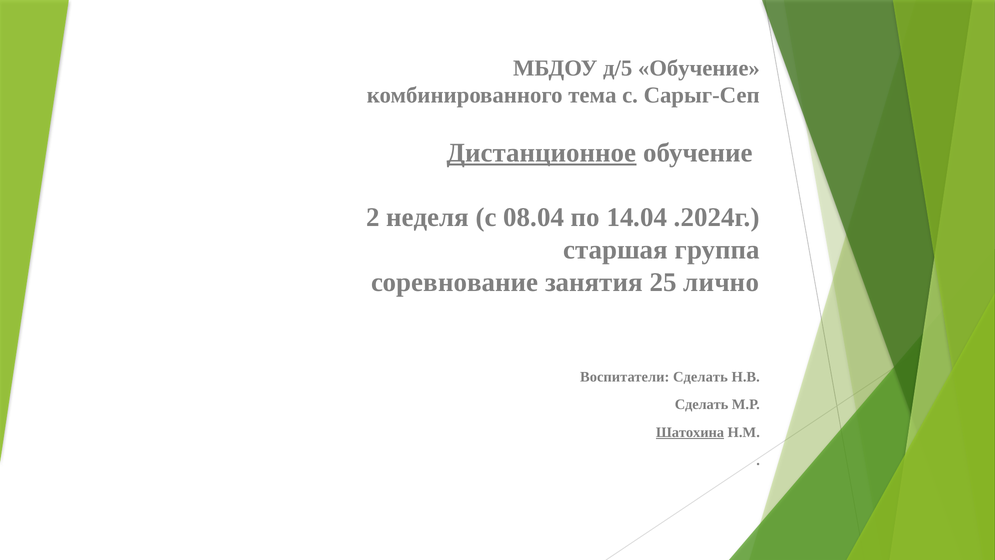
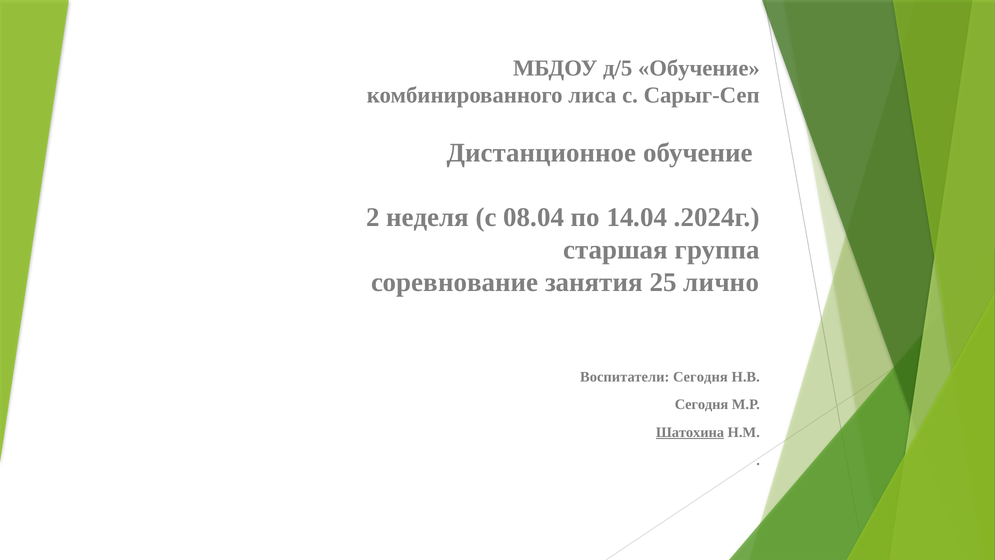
тема: тема -> лиса
Дистанционное underline: present -> none
Воспитатели Сделать: Сделать -> Сегодня
Сделать at (702, 404): Сделать -> Сегодня
